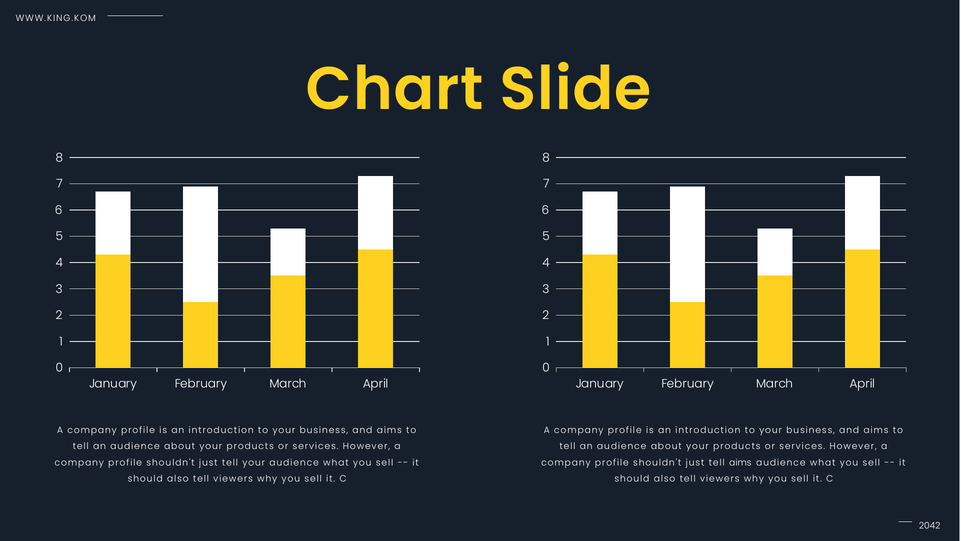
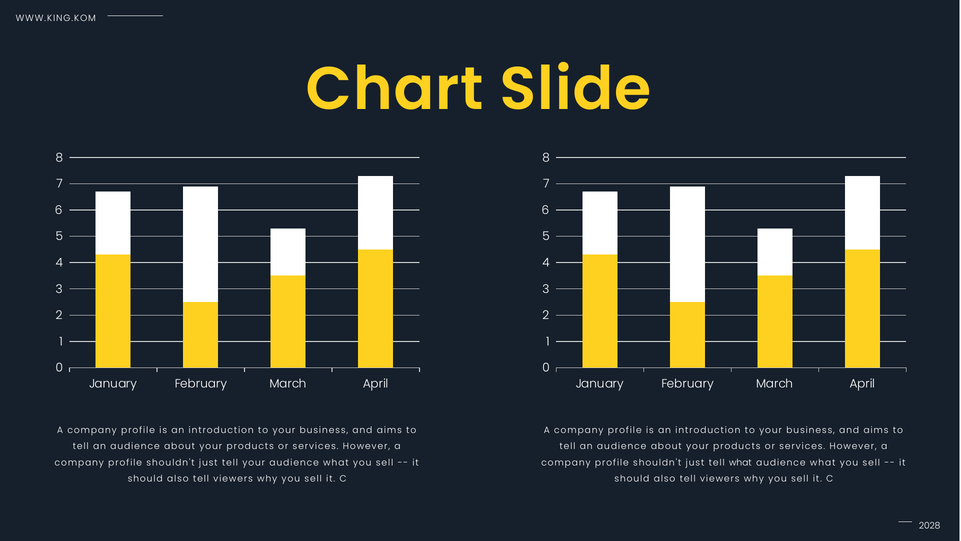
tell aims: aims -> what
2042: 2042 -> 2028
